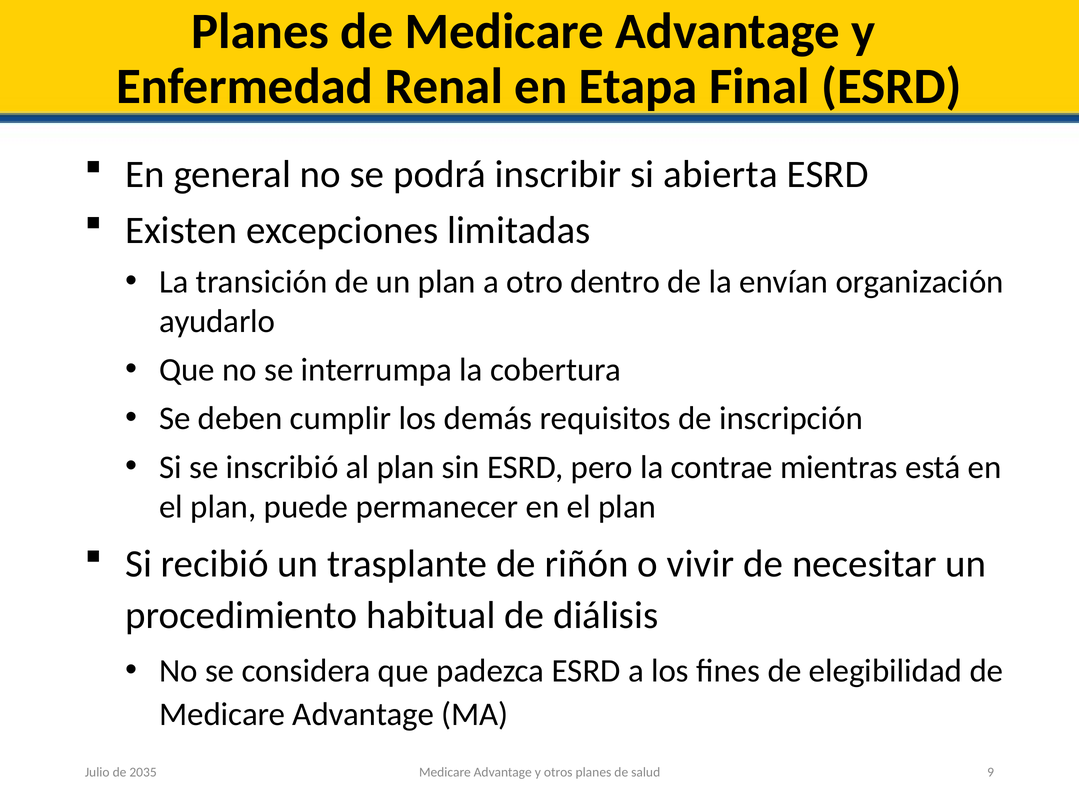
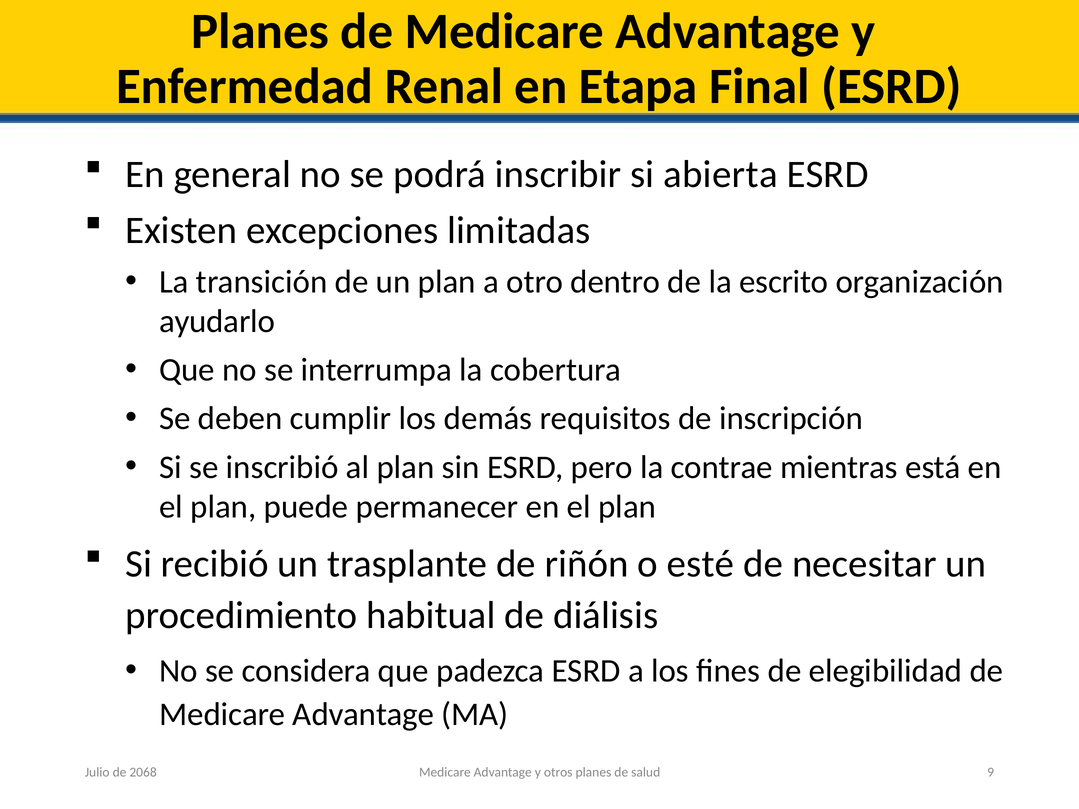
envían: envían -> escrito
vivir: vivir -> esté
2035: 2035 -> 2068
